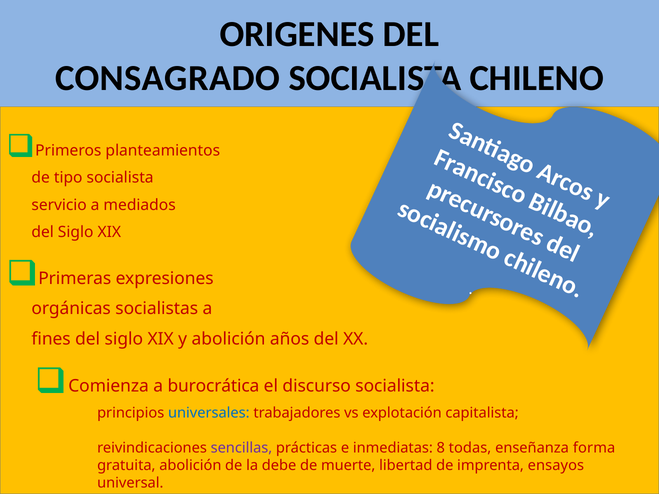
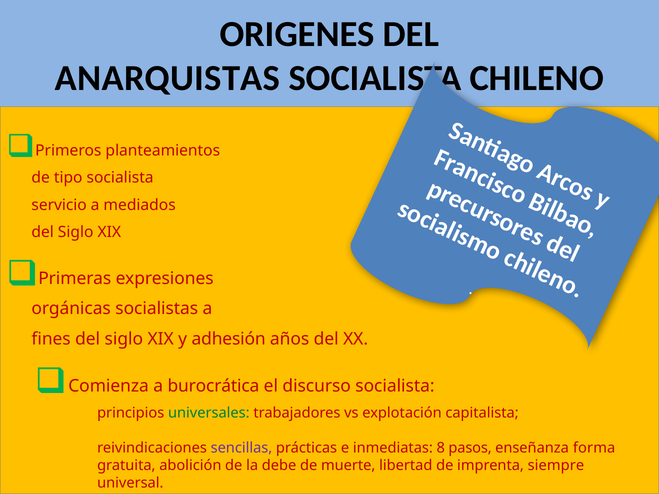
CONSAGRADO: CONSAGRADO -> ANARQUISTAS
y abolición: abolición -> adhesión
universales colour: blue -> green
todas: todas -> pasos
ensayos: ensayos -> siempre
